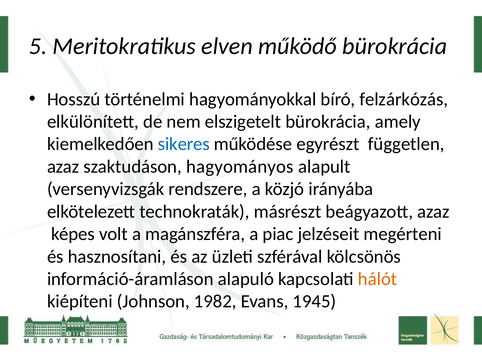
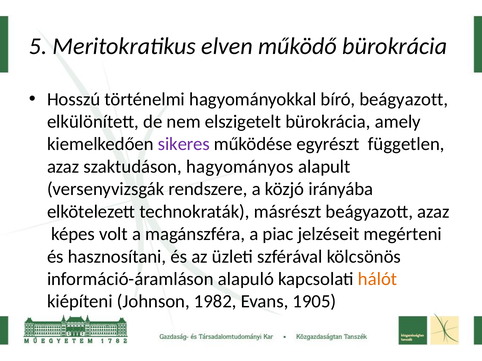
bíró felzárkózás: felzárkózás -> beágyazott
sikeres colour: blue -> purple
1945: 1945 -> 1905
